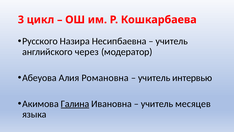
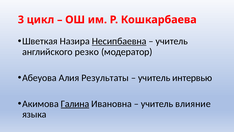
Русского: Русского -> Шветкая
Несипбаевна underline: none -> present
через: через -> резко
Романовна: Романовна -> Результаты
месяцев: месяцев -> влияние
